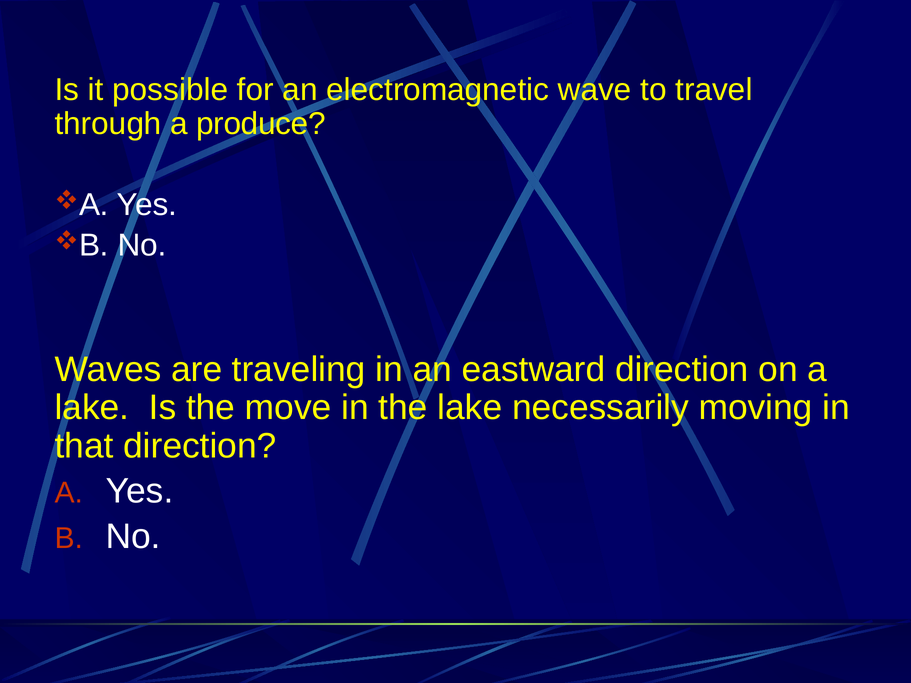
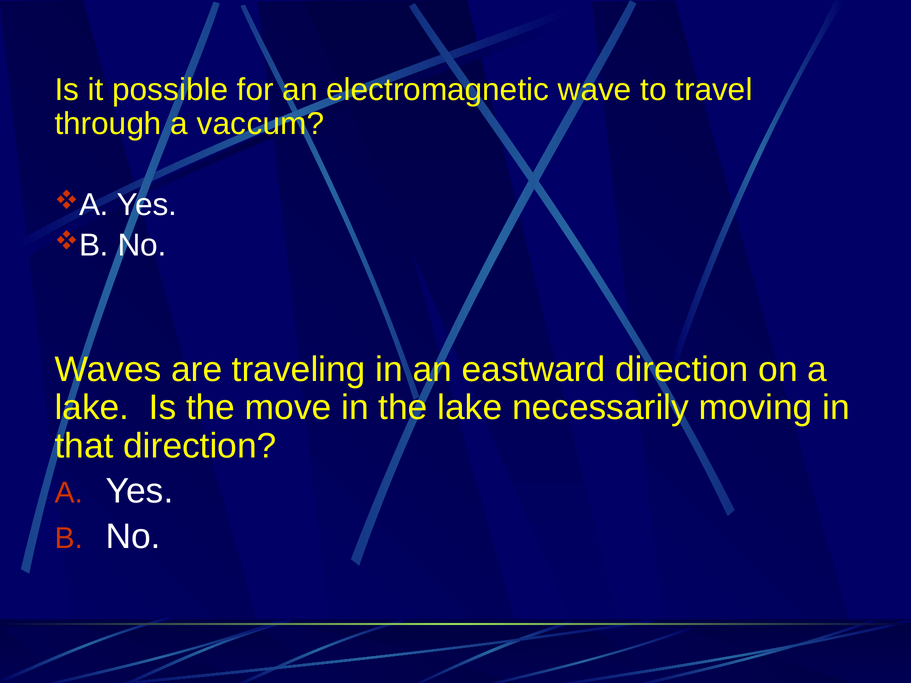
produce: produce -> vaccum
